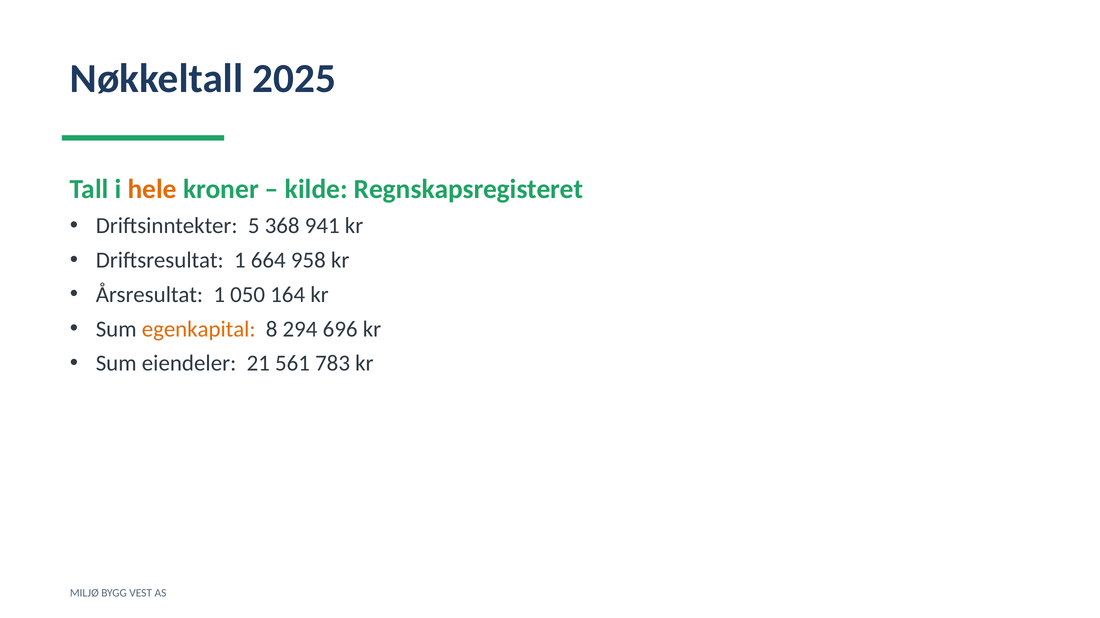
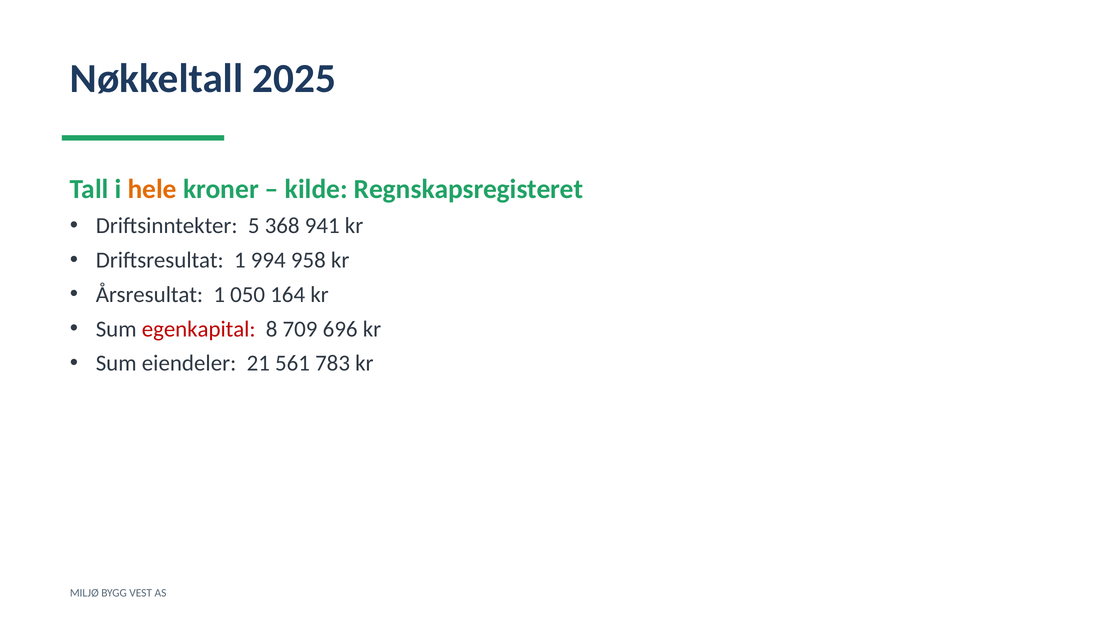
664: 664 -> 994
egenkapital colour: orange -> red
294: 294 -> 709
